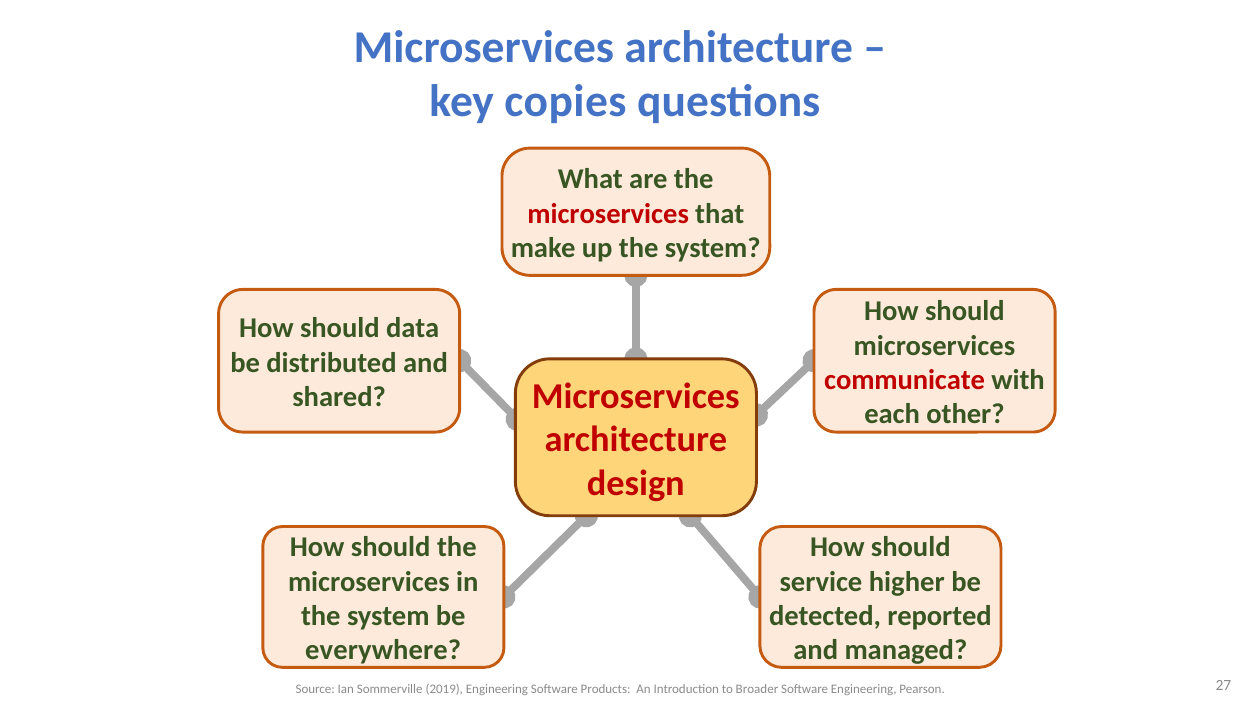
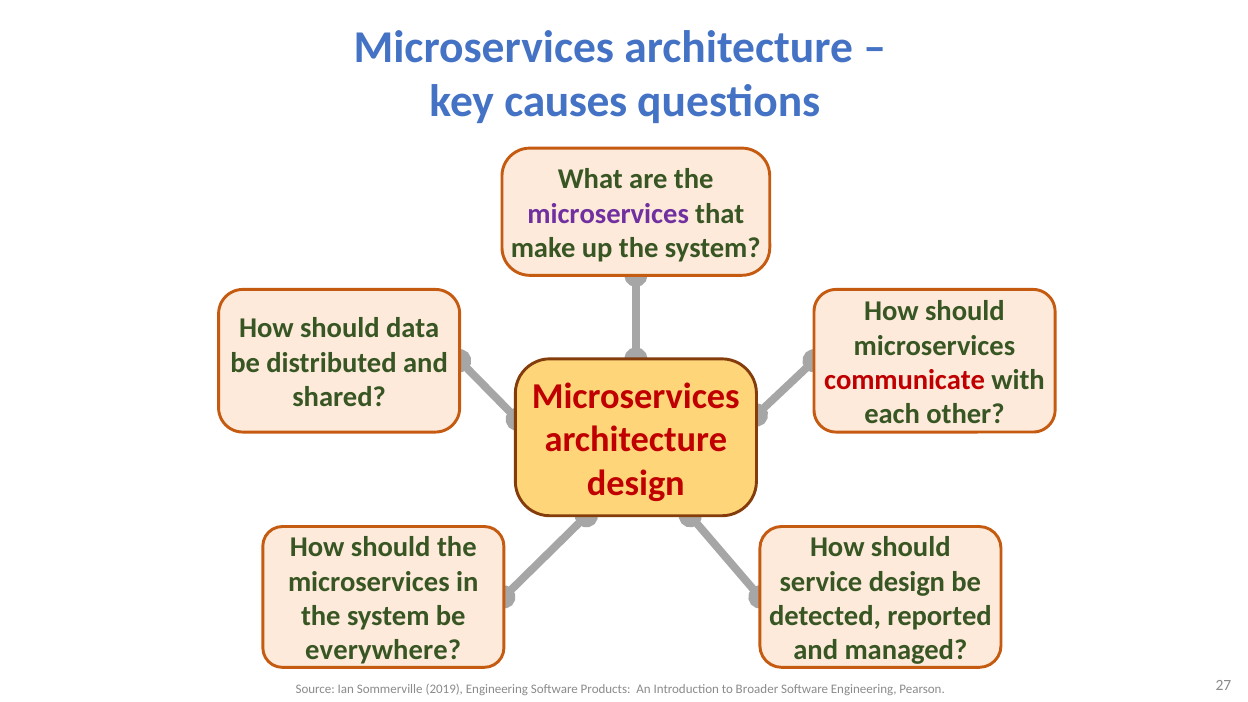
copies: copies -> causes
microservices at (608, 214) colour: red -> purple
service higher: higher -> design
